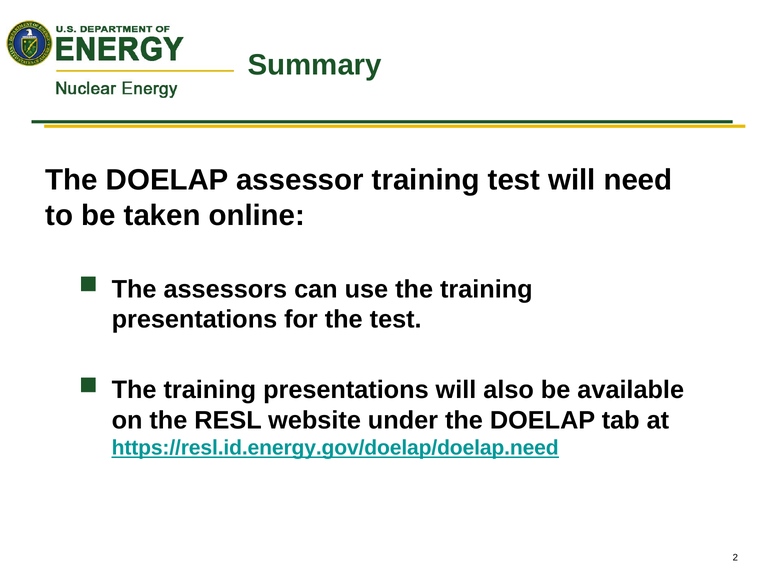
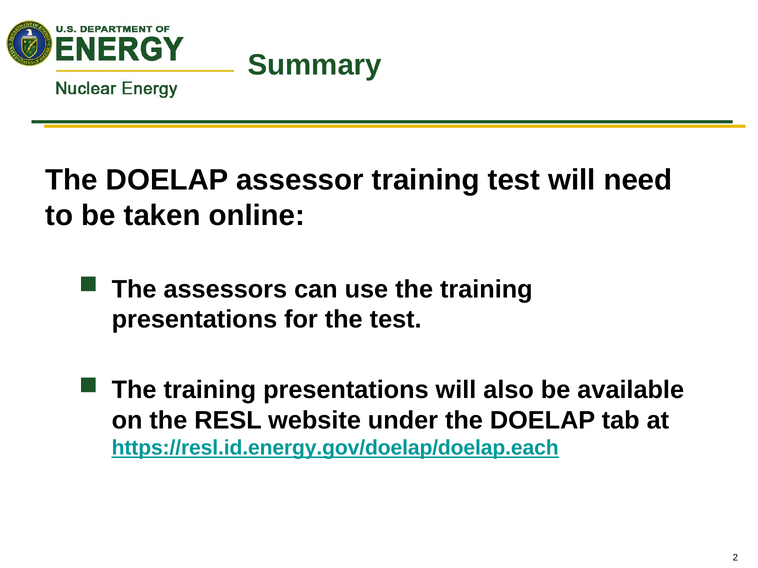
https://resl.id.energy.gov/doelap/doelap.need: https://resl.id.energy.gov/doelap/doelap.need -> https://resl.id.energy.gov/doelap/doelap.each
